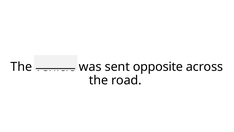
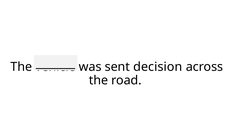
opposite: opposite -> decision
